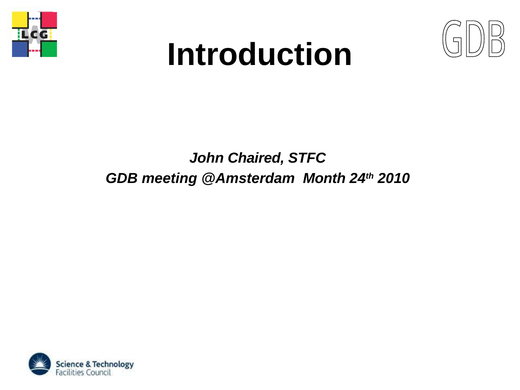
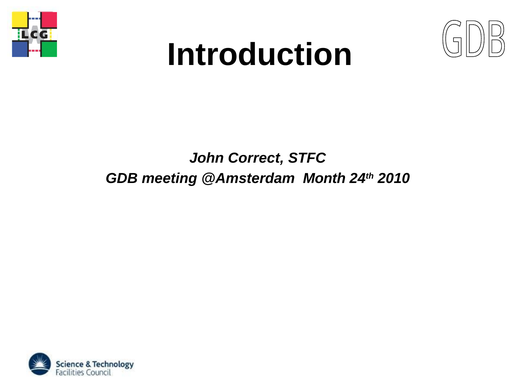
Chaired: Chaired -> Correct
